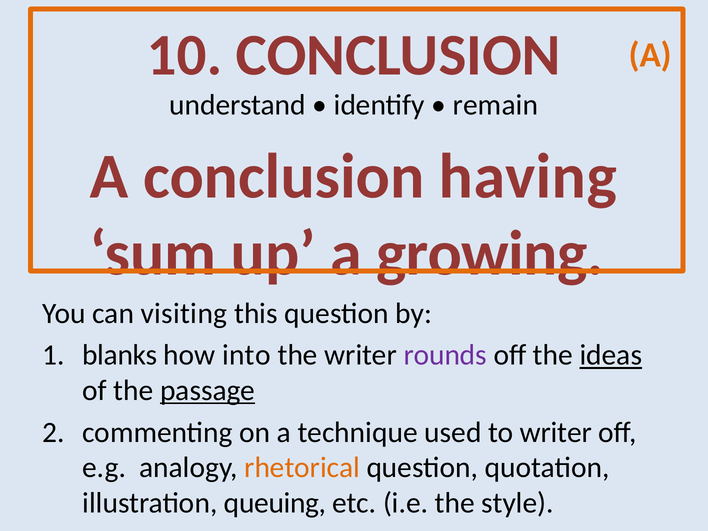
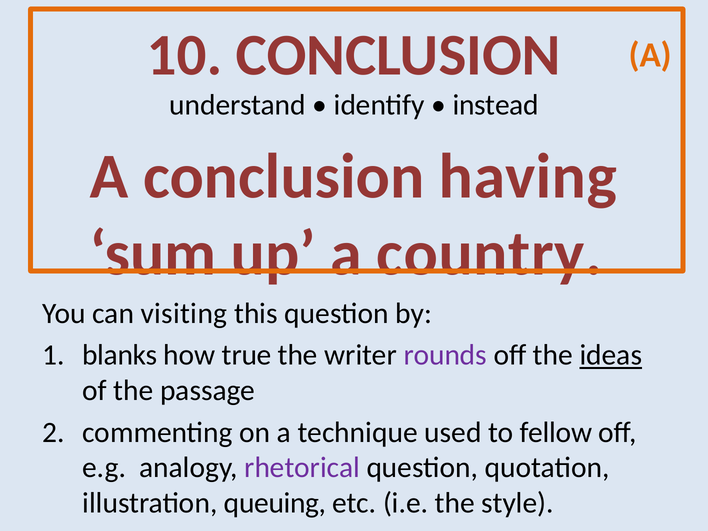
remain: remain -> instead
growing: growing -> country
into: into -> true
passage underline: present -> none
to writer: writer -> fellow
rhetorical colour: orange -> purple
